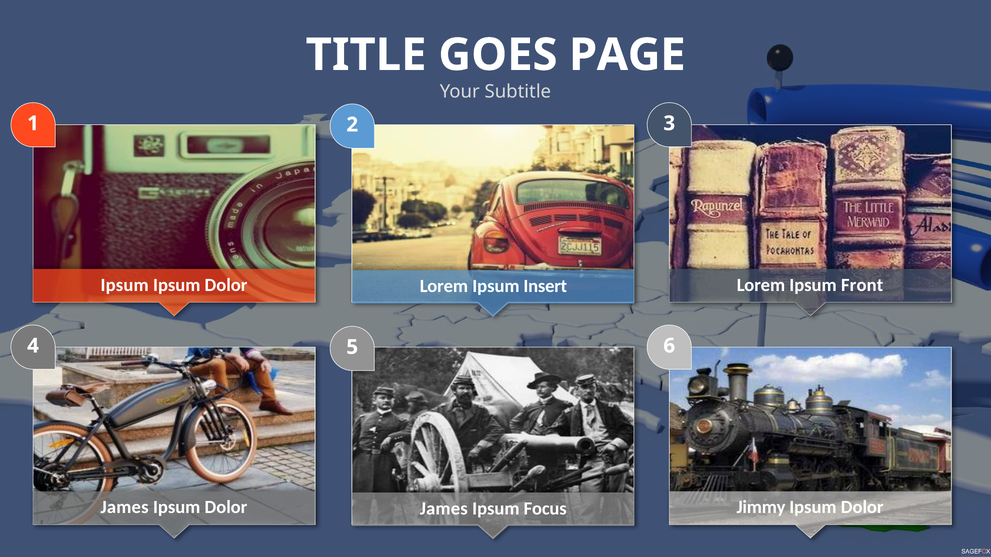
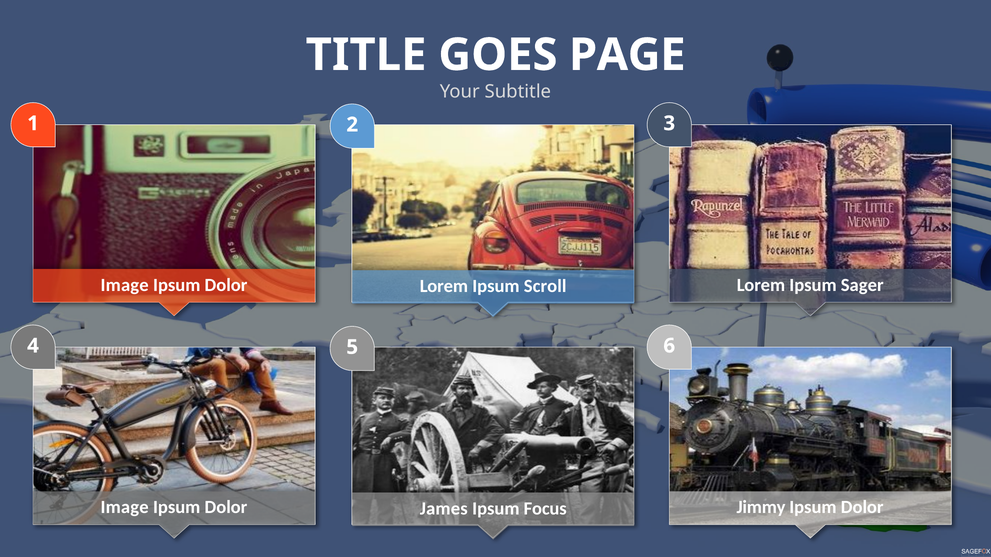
Ipsum at (125, 285): Ipsum -> Image
Front: Front -> Sager
Insert: Insert -> Scroll
James at (125, 508): James -> Image
